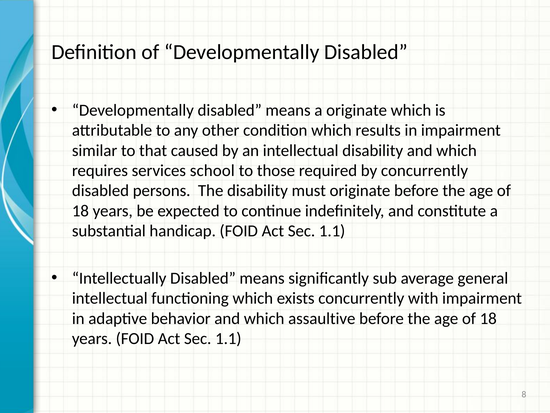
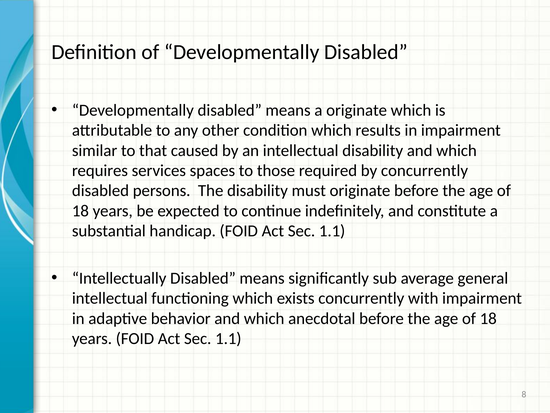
school: school -> spaces
assaultive: assaultive -> anecdotal
